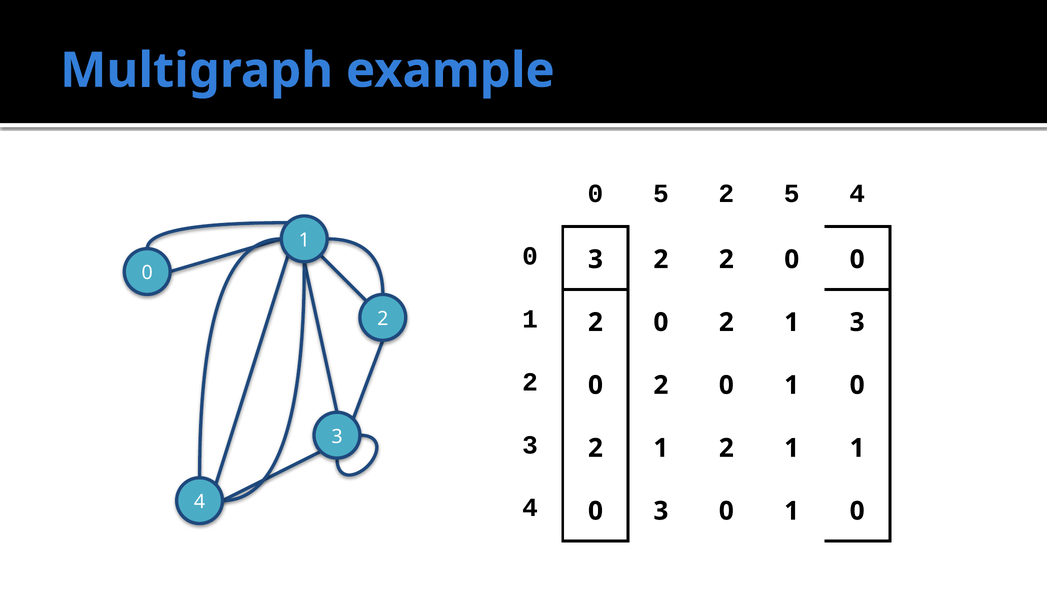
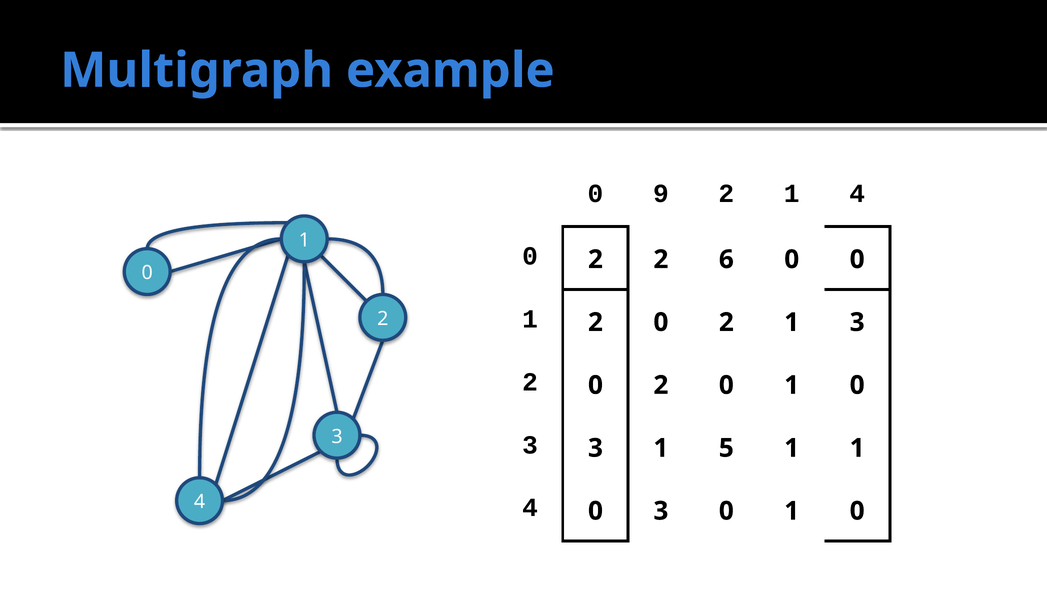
0 5: 5 -> 9
5 at (792, 193): 5 -> 1
3 at (595, 259): 3 -> 2
2 2: 2 -> 6
2 at (595, 448): 2 -> 3
2 at (726, 448): 2 -> 5
